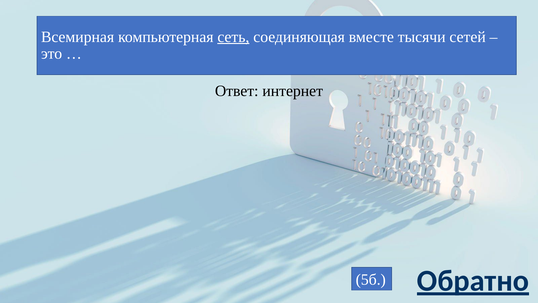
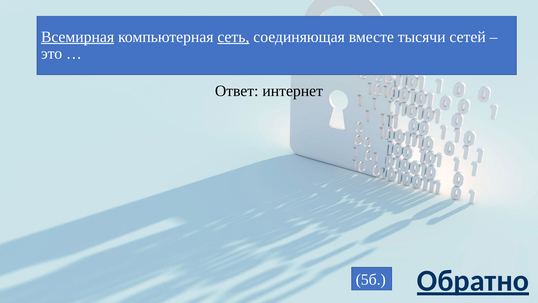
Всемирная underline: none -> present
